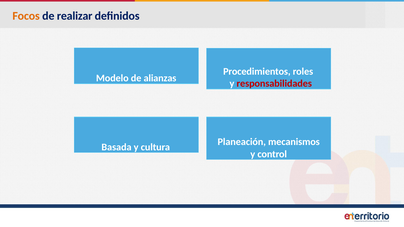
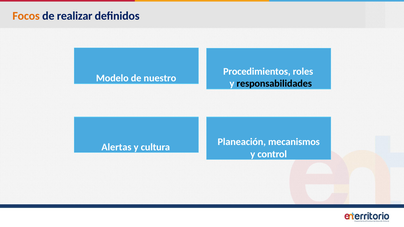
alianzas: alianzas -> nuestro
responsabilidades colour: red -> black
Basada: Basada -> Alertas
